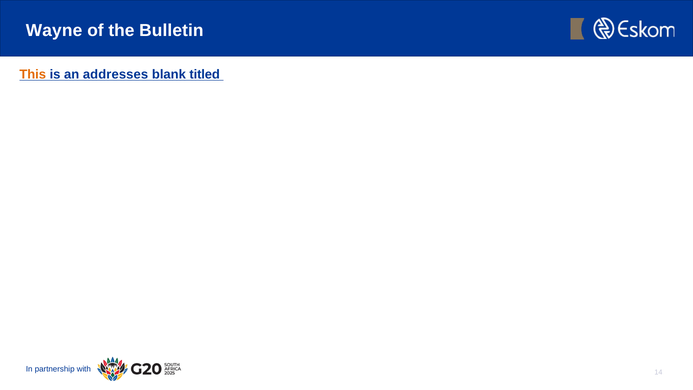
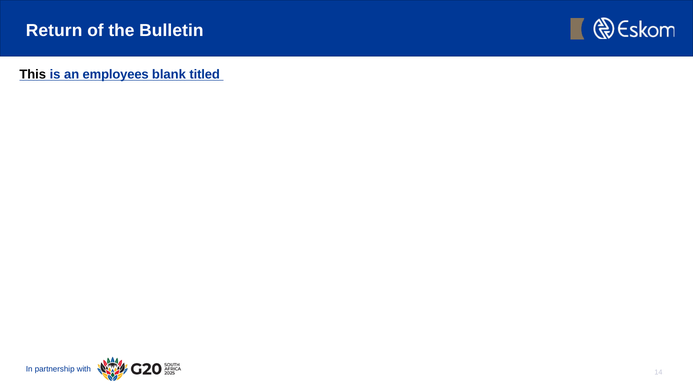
Wayne: Wayne -> Return
This colour: orange -> black
addresses: addresses -> employees
